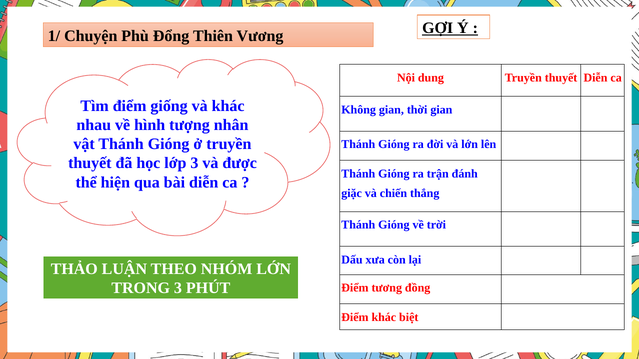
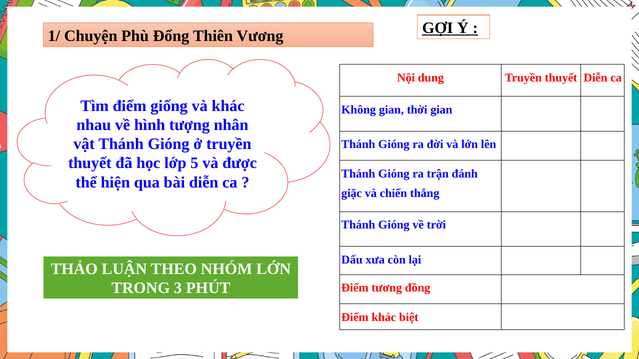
lớp 3: 3 -> 5
